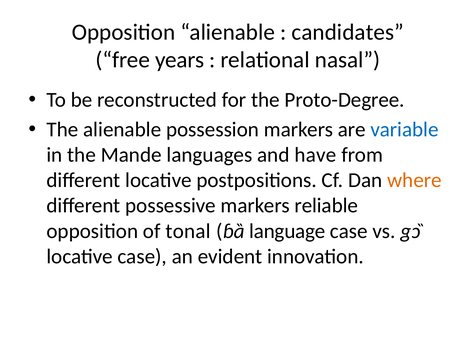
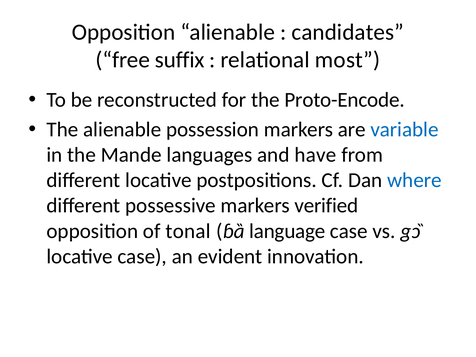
years: years -> suffix
nasal: nasal -> most
Proto-Degree: Proto-Degree -> Proto-Encode
where colour: orange -> blue
reliable: reliable -> verified
